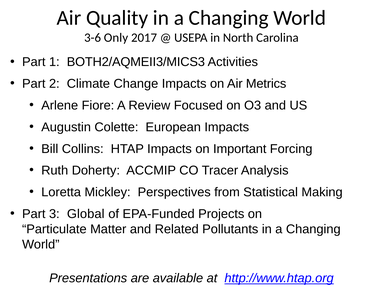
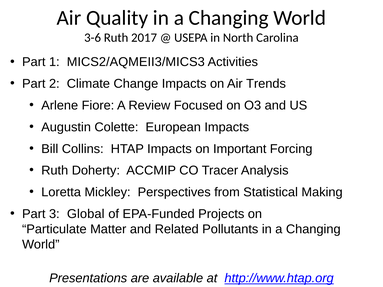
3-6 Only: Only -> Ruth
BOTH2/AQMEII3/MICS3: BOTH2/AQMEII3/MICS3 -> MICS2/AQMEII3/MICS3
Metrics: Metrics -> Trends
